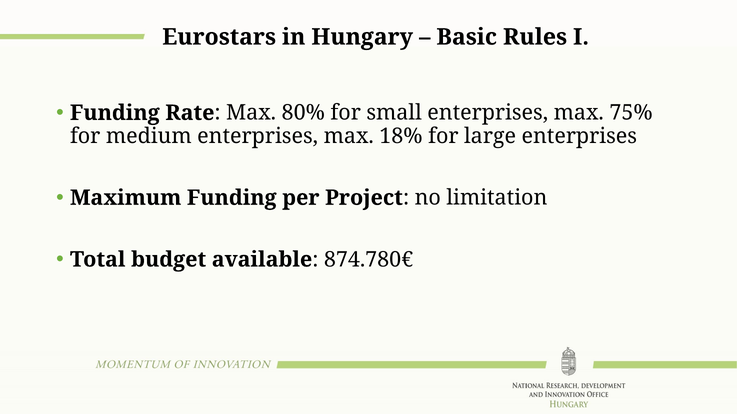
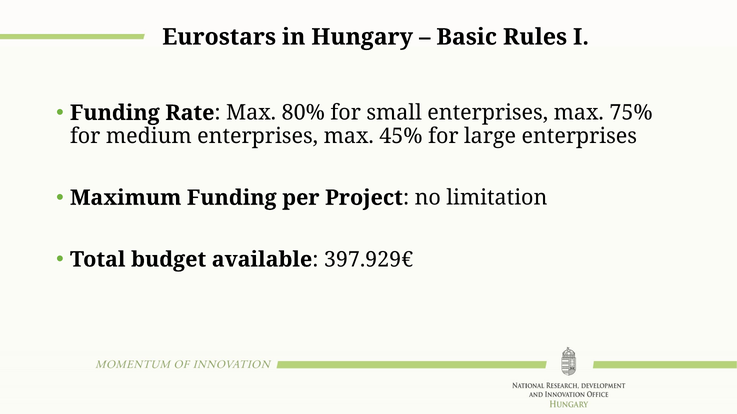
18%: 18% -> 45%
874.780€: 874.780€ -> 397.929€
